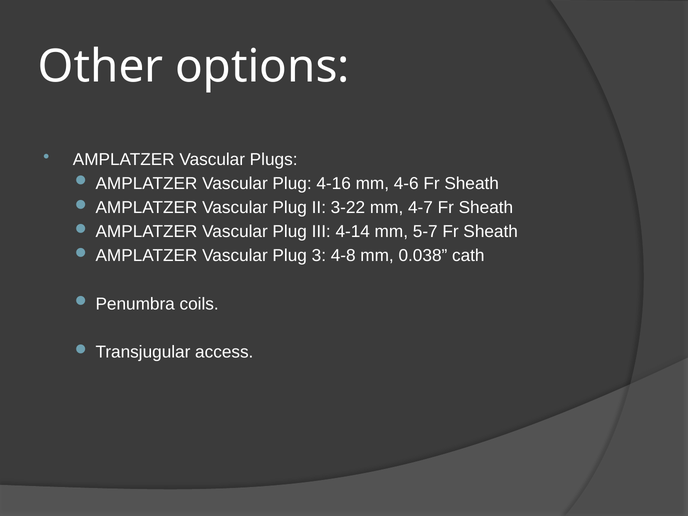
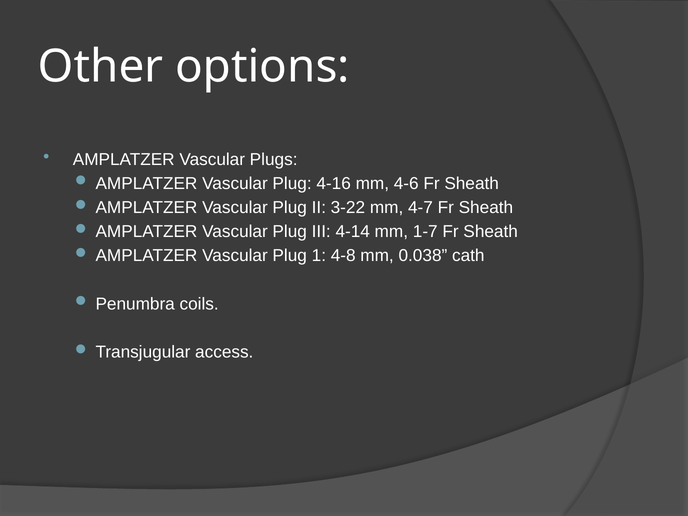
5-7: 5-7 -> 1-7
3: 3 -> 1
